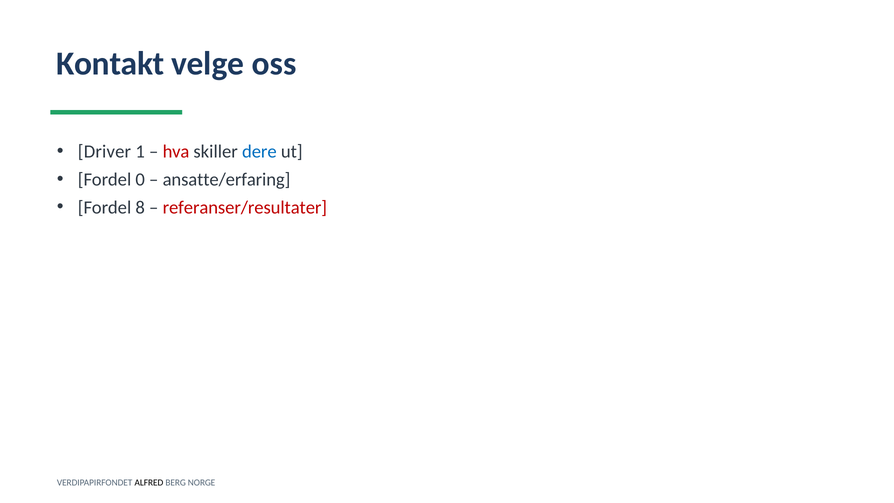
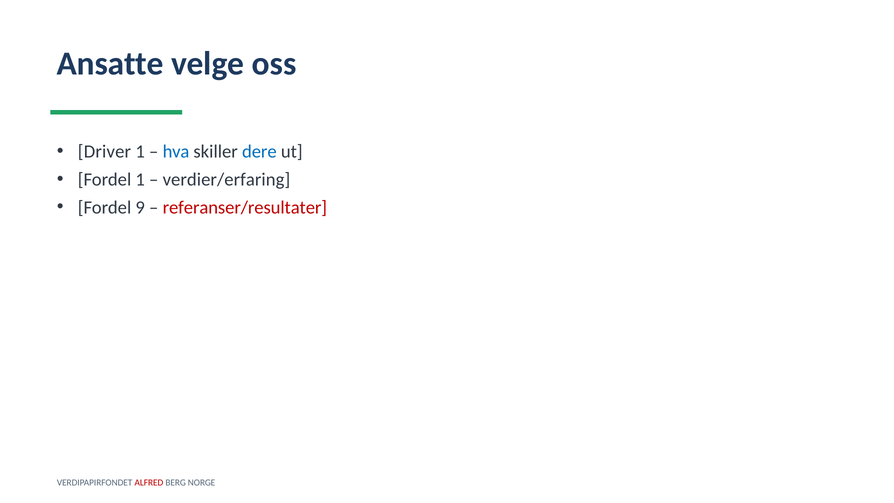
Kontakt: Kontakt -> Ansatte
hva colour: red -> blue
Fordel 0: 0 -> 1
ansatte/erfaring: ansatte/erfaring -> verdier/erfaring
8: 8 -> 9
ALFRED colour: black -> red
